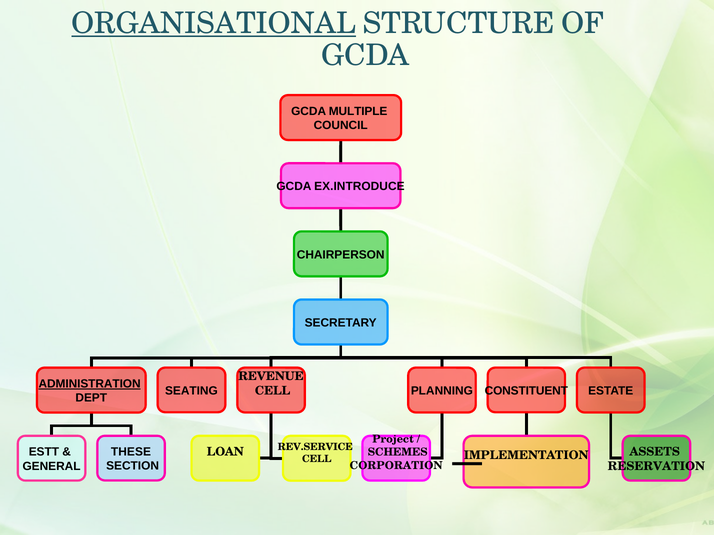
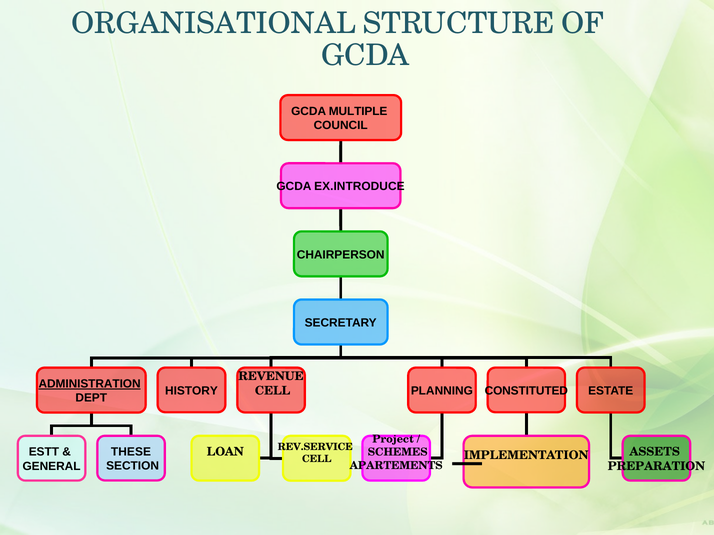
ORGANISATIONAL underline: present -> none
SEATING: SEATING -> HISTORY
CONSTITUENT: CONSTITUENT -> CONSTITUTED
CORPORATION: CORPORATION -> APARTEMENTS
RESERVATION: RESERVATION -> PREPARATION
